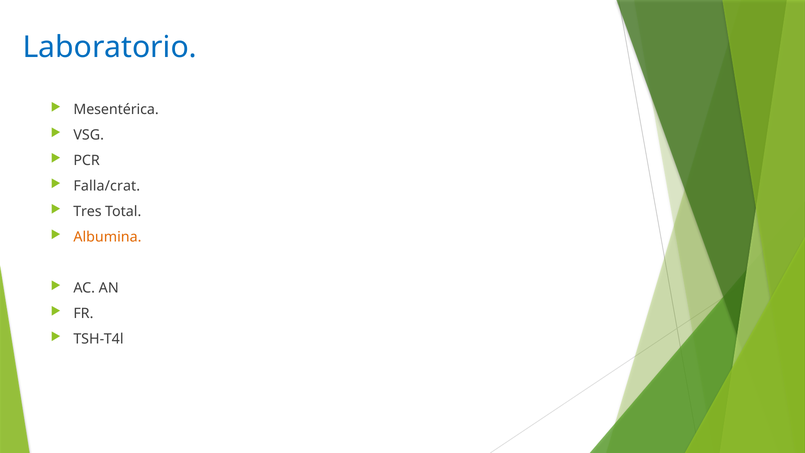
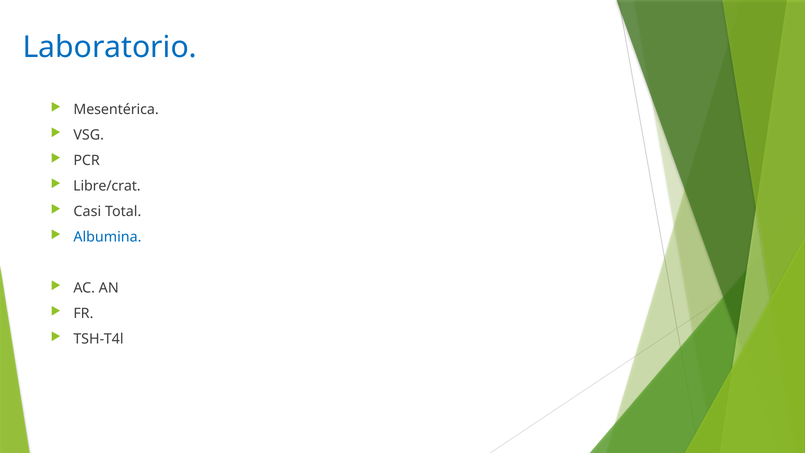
Falla/crat: Falla/crat -> Libre/crat
Tres: Tres -> Casi
Albumina colour: orange -> blue
